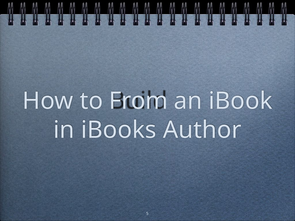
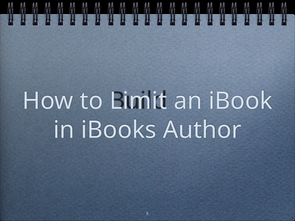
From: From -> Limit
